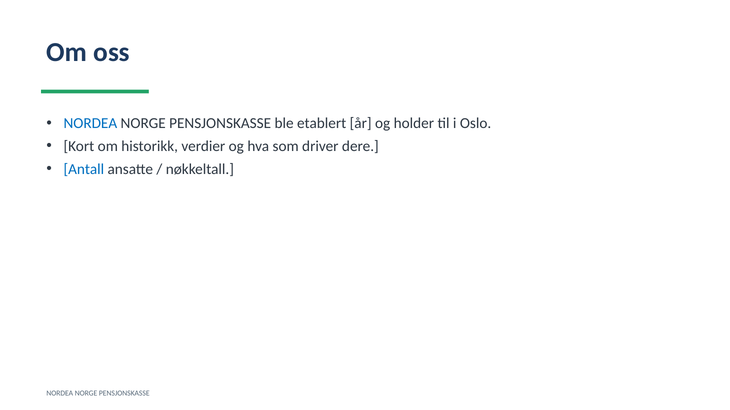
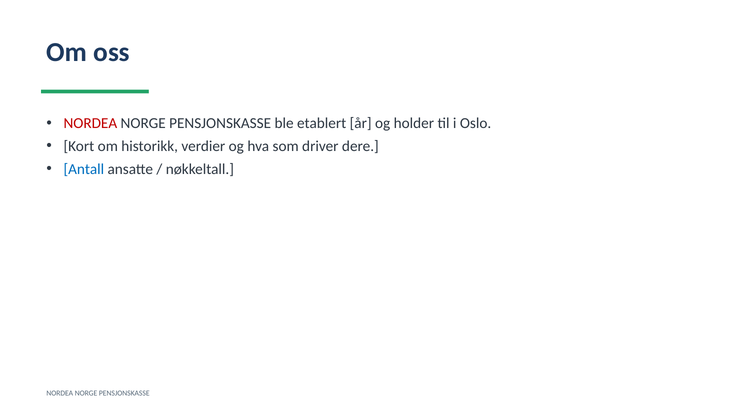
NORDEA at (90, 124) colour: blue -> red
